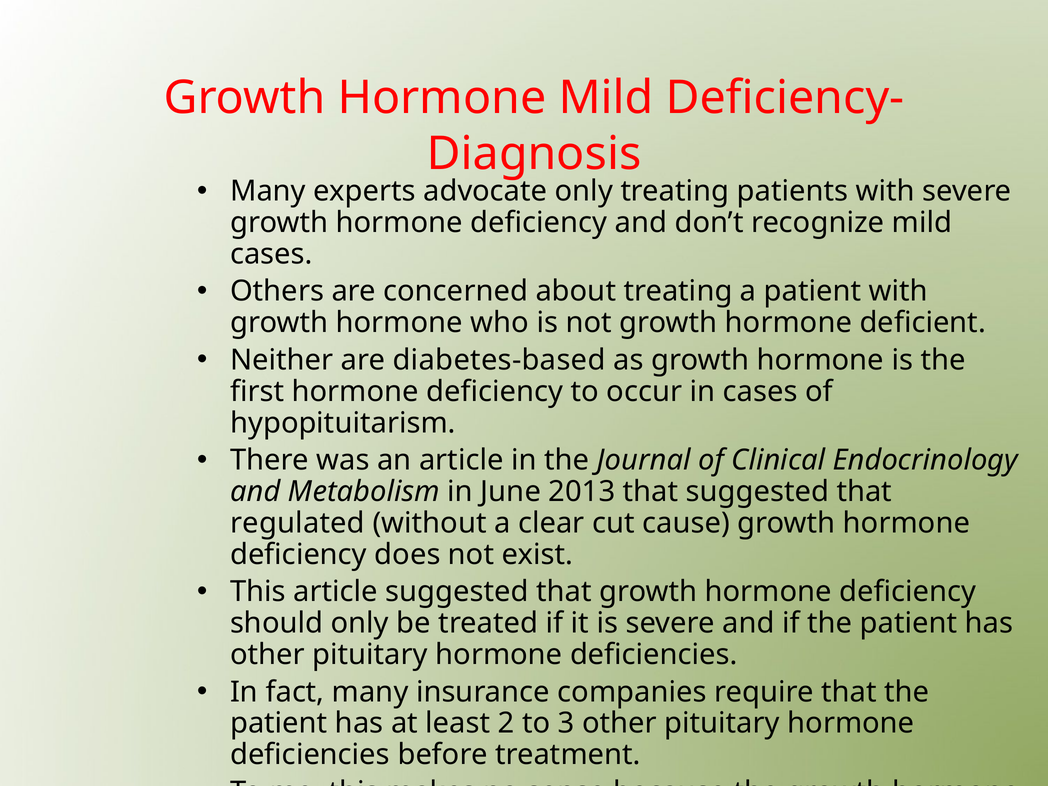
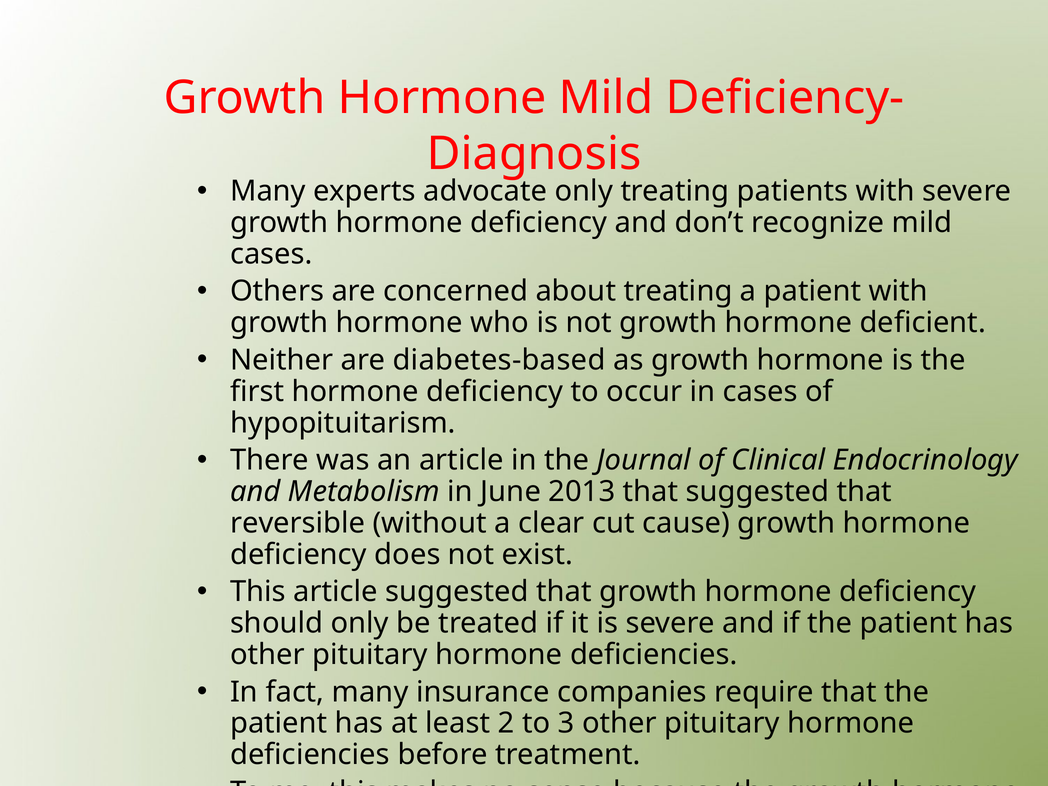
regulated: regulated -> reversible
